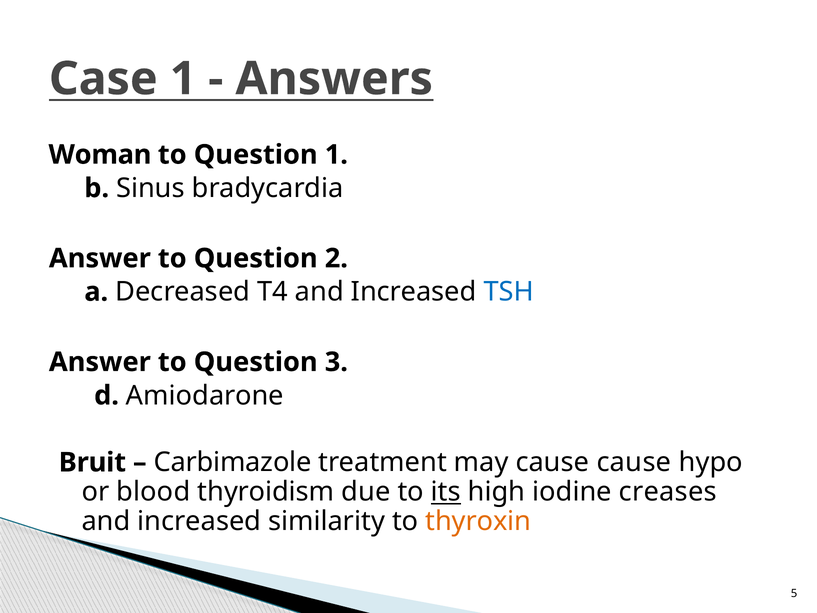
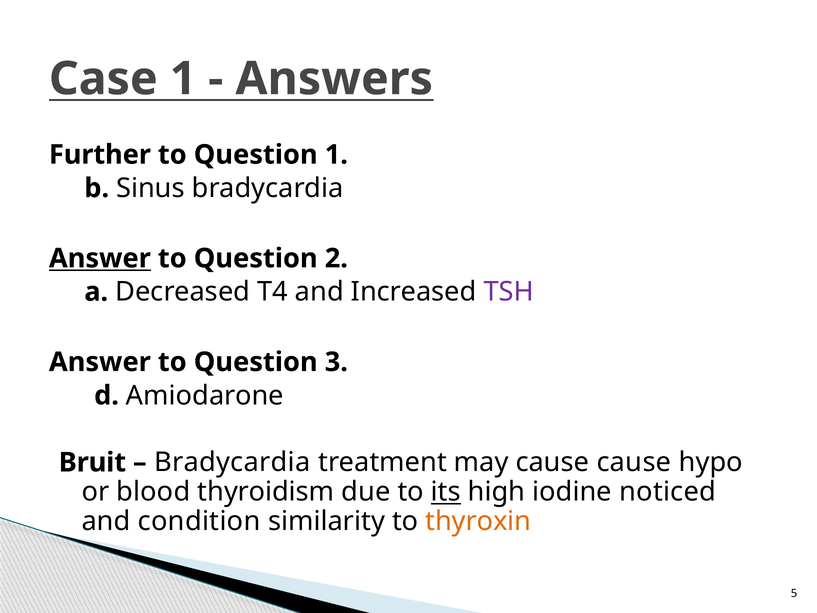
Woman: Woman -> Further
Answer at (100, 258) underline: none -> present
TSH colour: blue -> purple
Carbimazole at (233, 462): Carbimazole -> Bradycardia
creases: creases -> noticed
increased at (199, 521): increased -> condition
